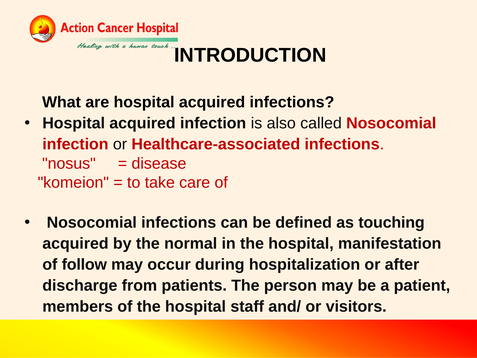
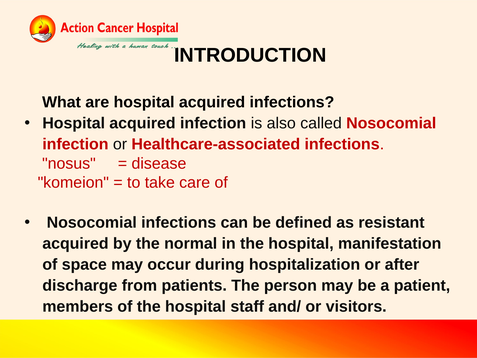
touching: touching -> resistant
follow: follow -> space
